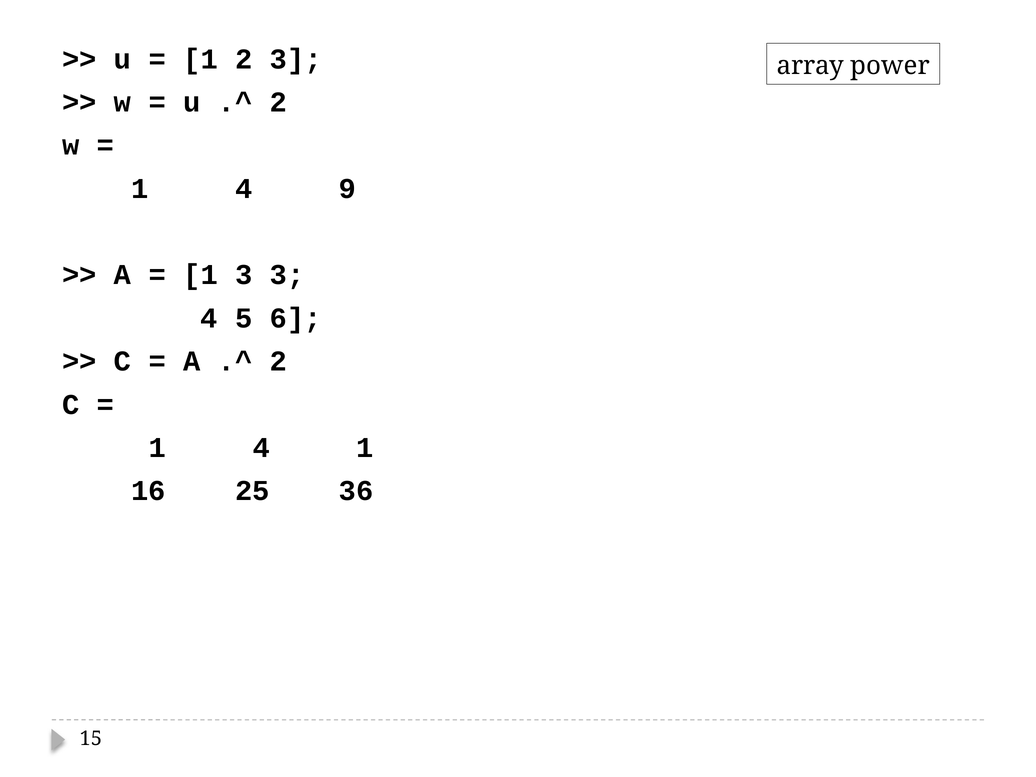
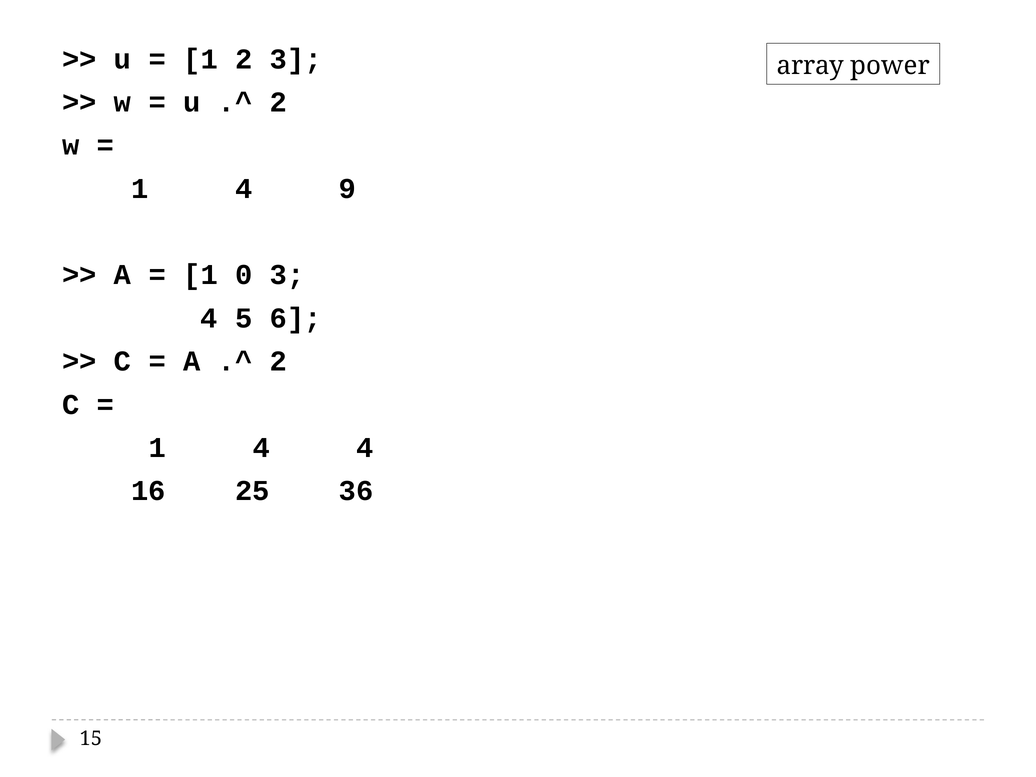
1 3: 3 -> 0
4 1: 1 -> 4
